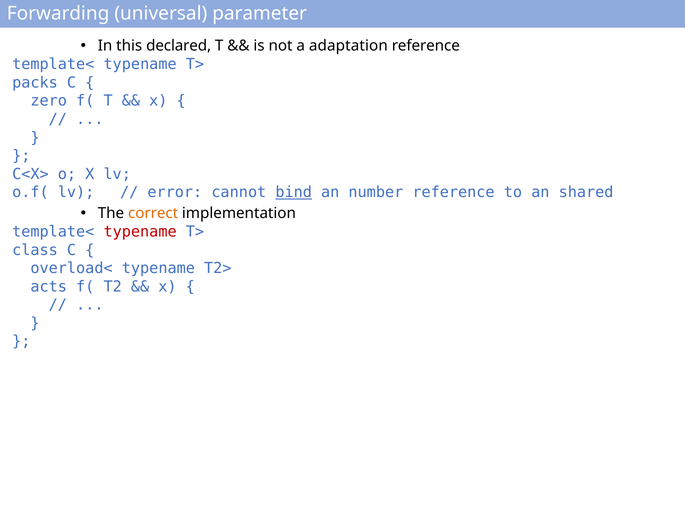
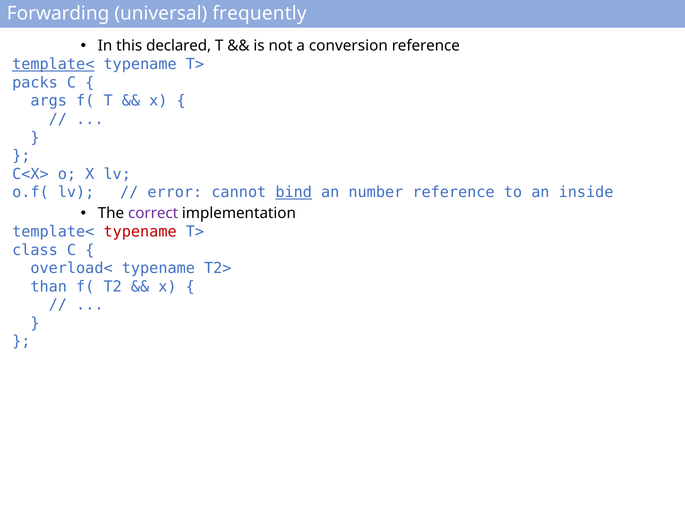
parameter: parameter -> frequently
adaptation: adaptation -> conversion
template< at (53, 64) underline: none -> present
zero: zero -> args
shared: shared -> inside
correct colour: orange -> purple
acts: acts -> than
